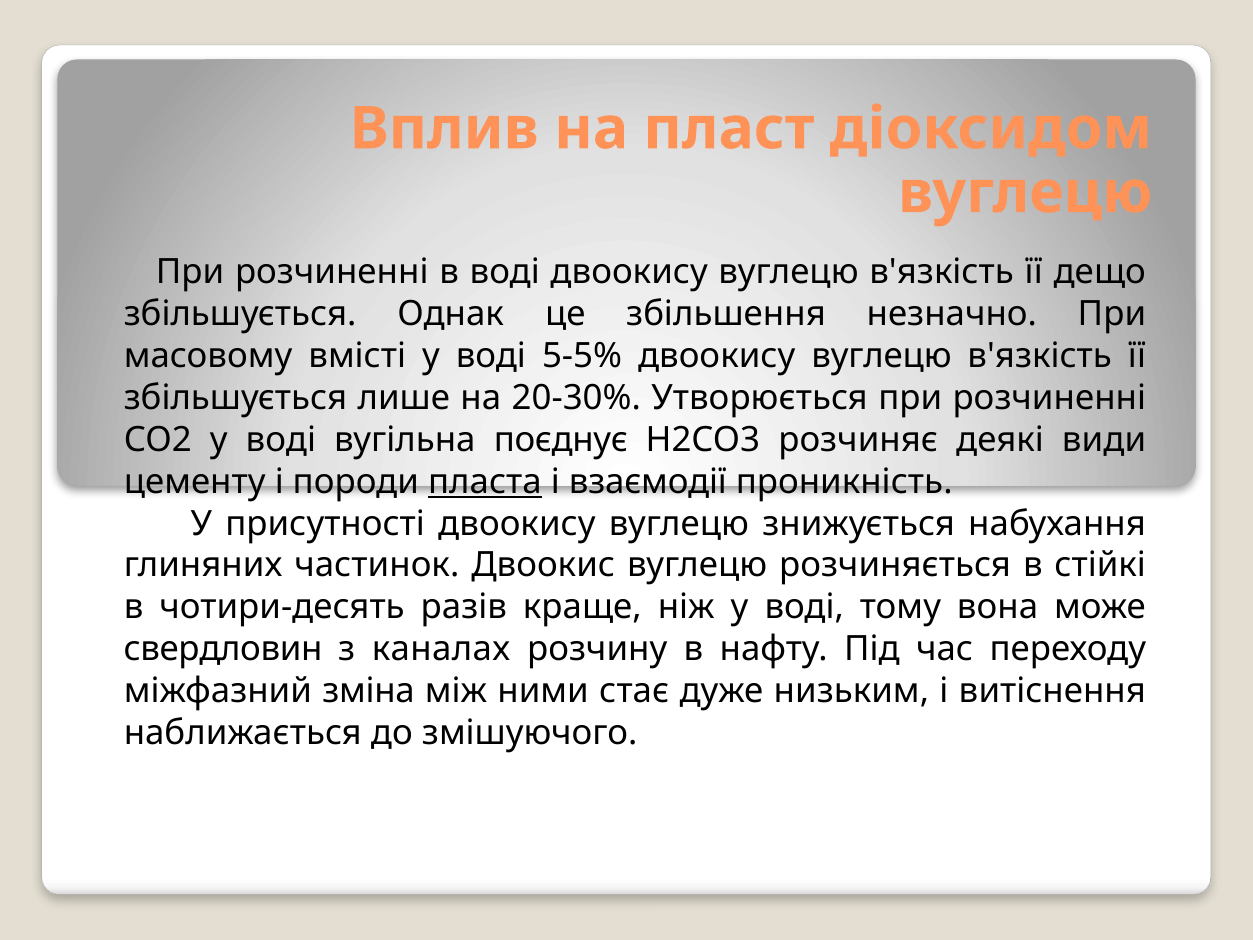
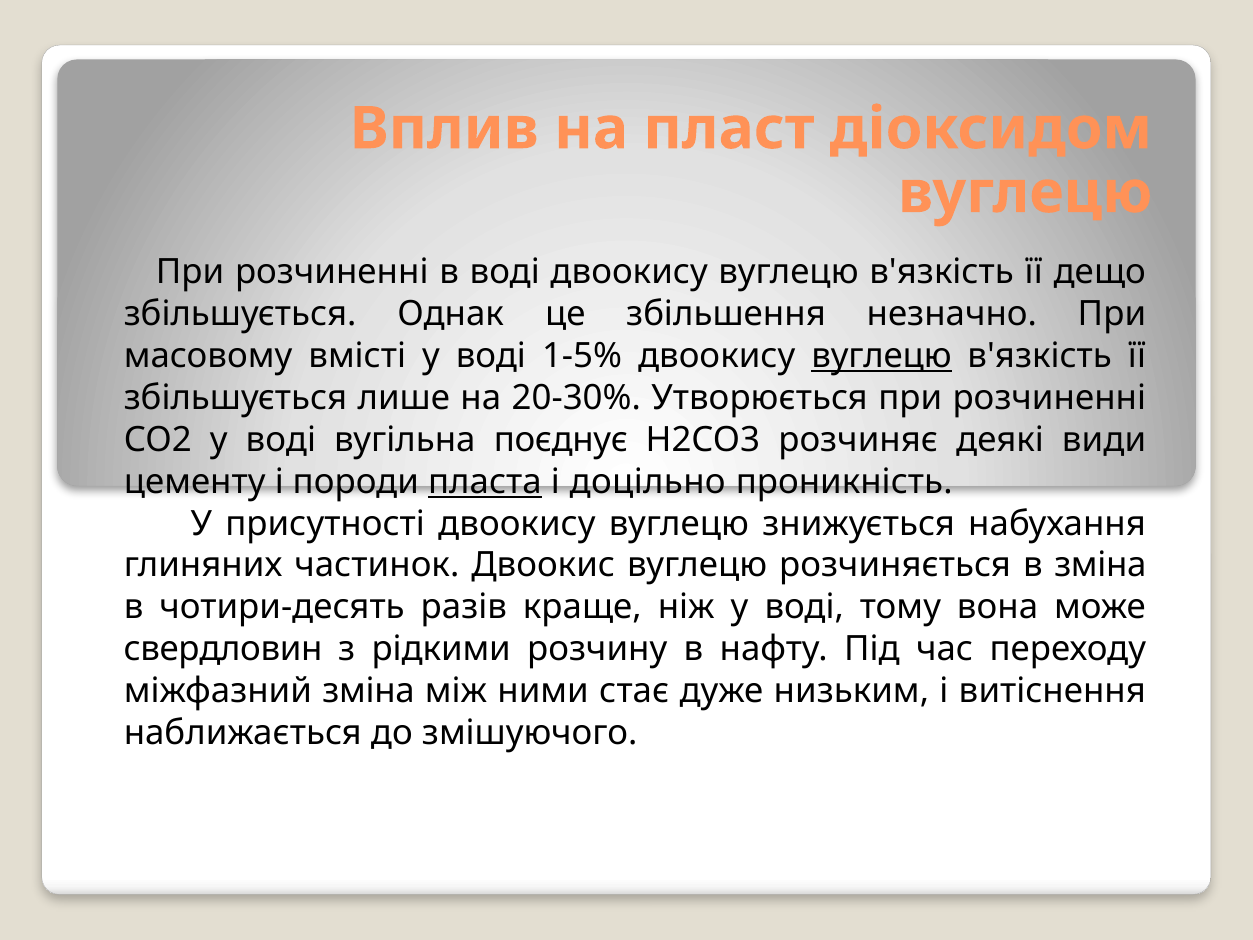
5-5%: 5-5% -> 1-5%
вуглецю at (882, 356) underline: none -> present
взаємодії: взаємодії -> доцільно
в стійкі: стійкі -> зміна
каналах: каналах -> рідкими
